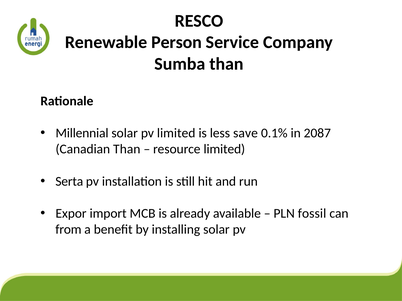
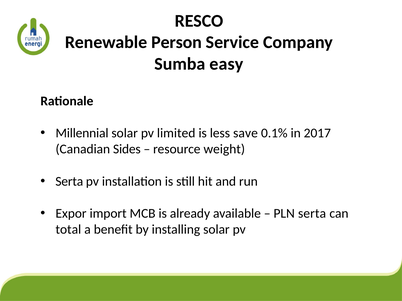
Sumba than: than -> easy
2087: 2087 -> 2017
Canadian Than: Than -> Sides
resource limited: limited -> weight
PLN fossil: fossil -> serta
from: from -> total
